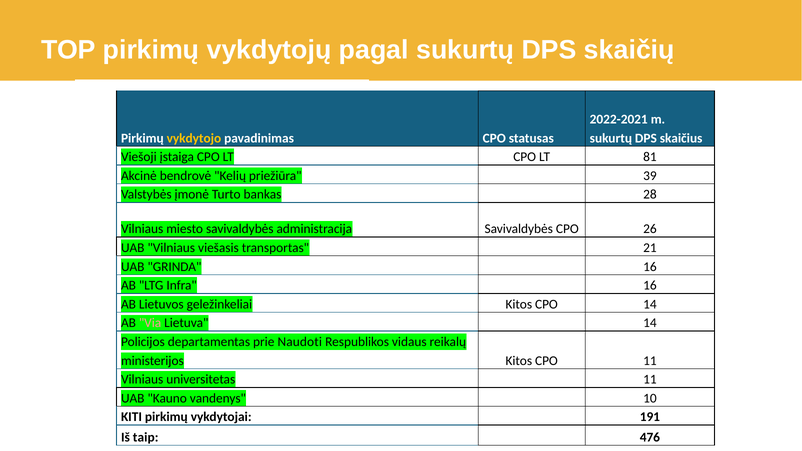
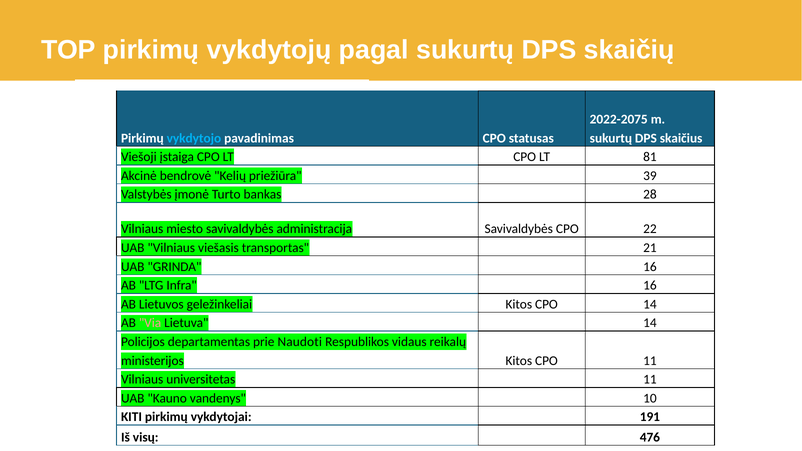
2022-2021: 2022-2021 -> 2022-2075
vykdytojo colour: yellow -> light blue
26: 26 -> 22
taip: taip -> visų
